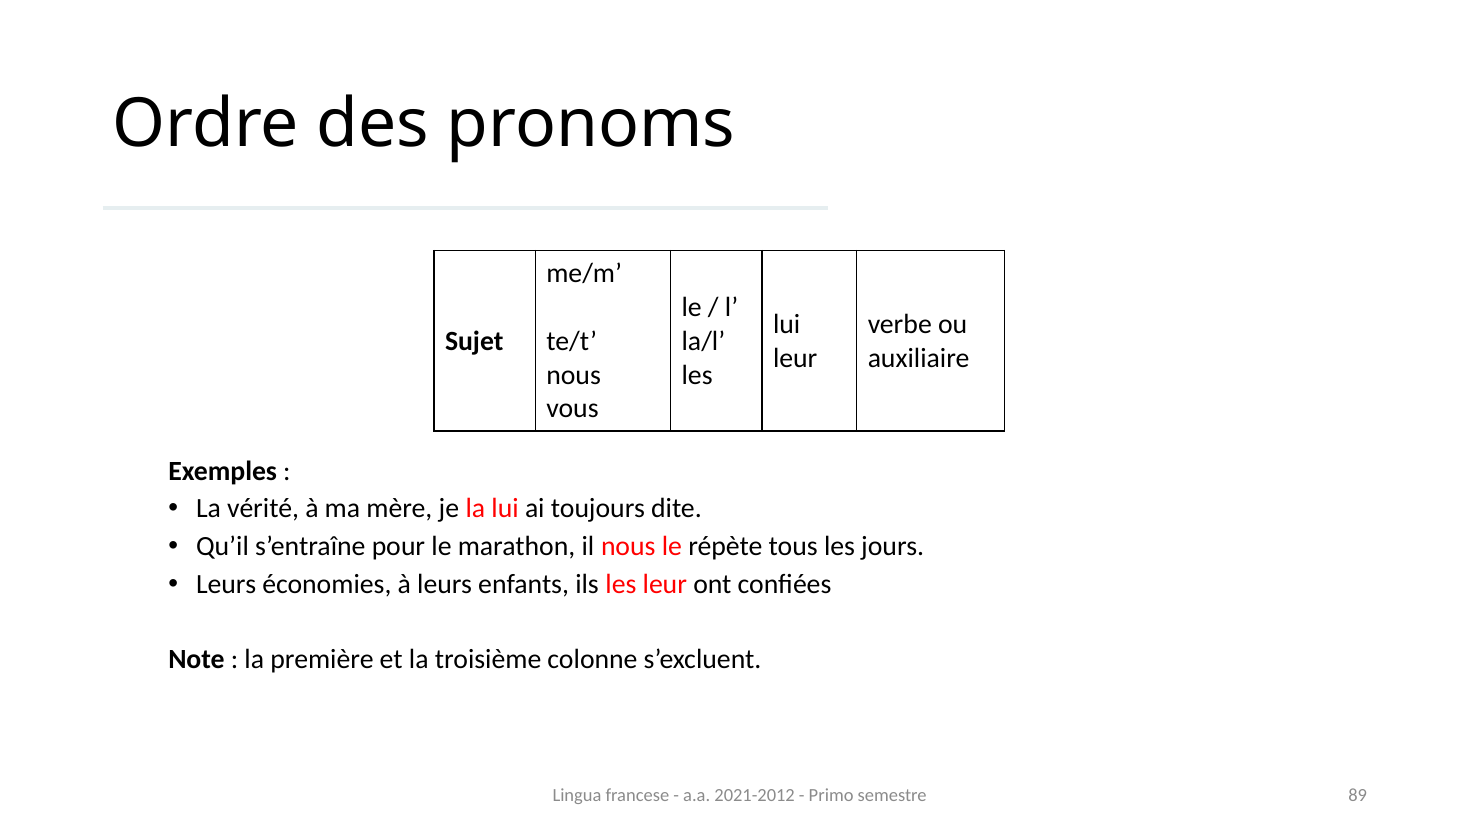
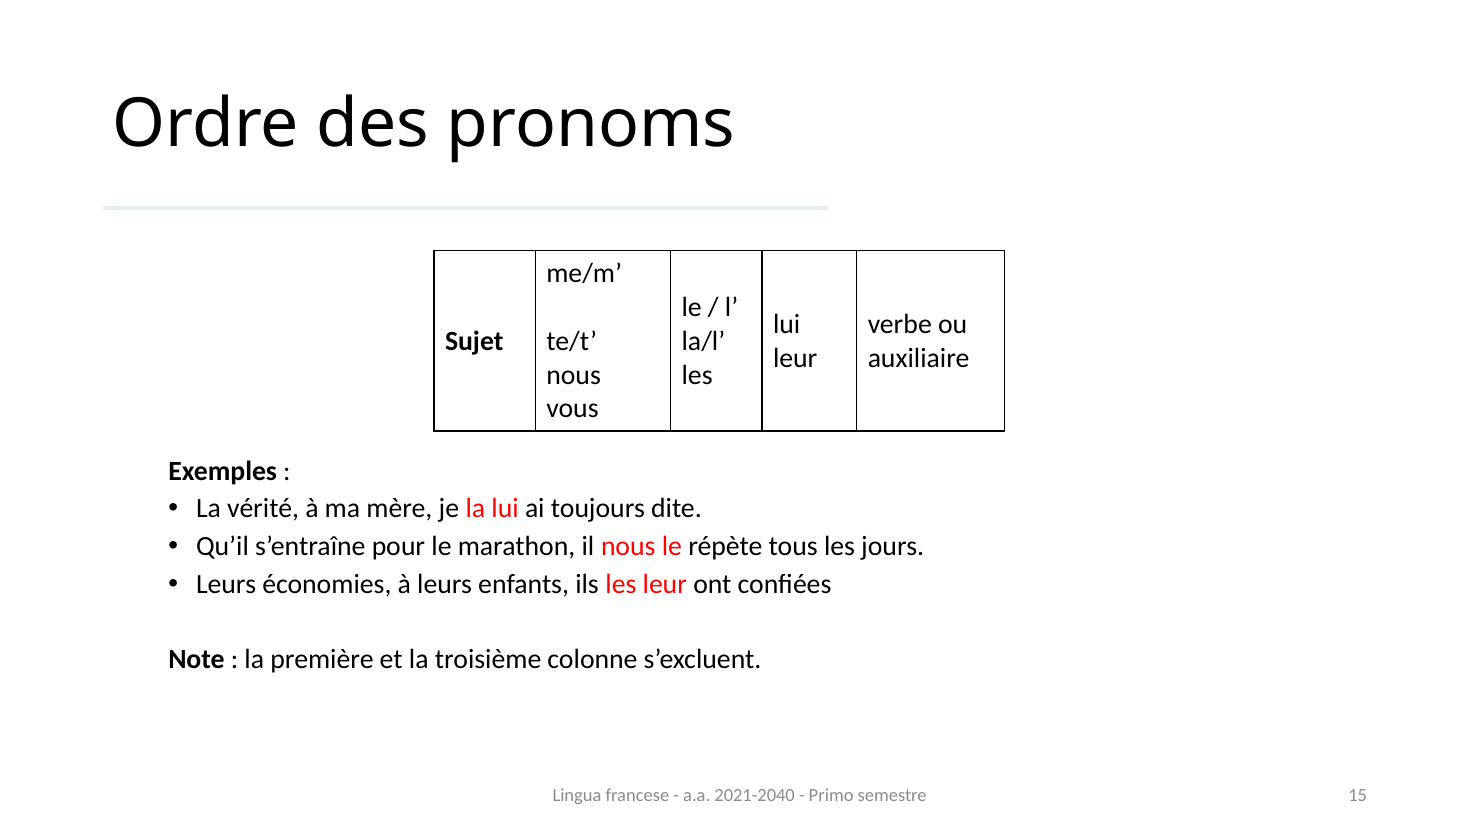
2021-2012: 2021-2012 -> 2021-2040
89: 89 -> 15
